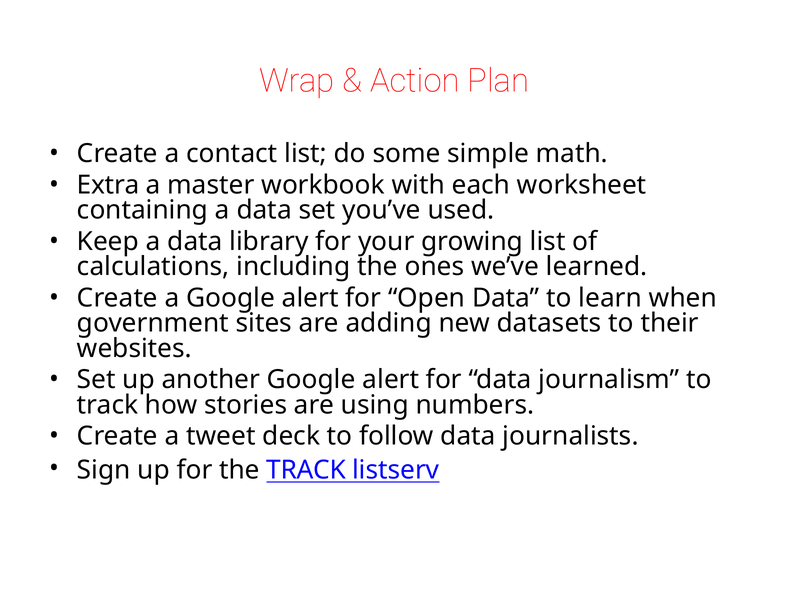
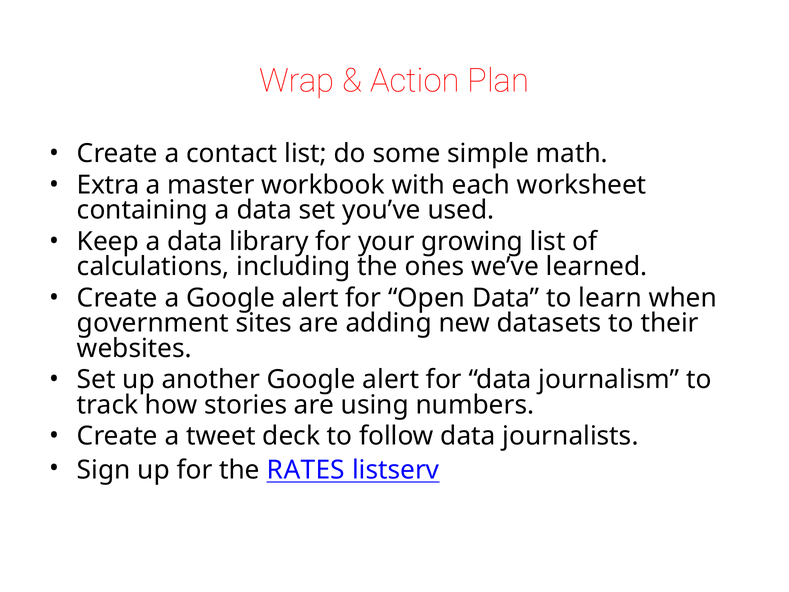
the TRACK: TRACK -> RATES
